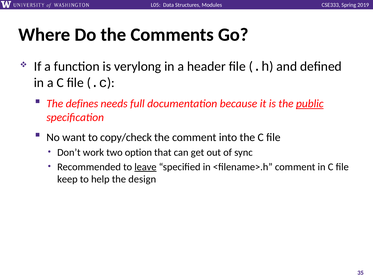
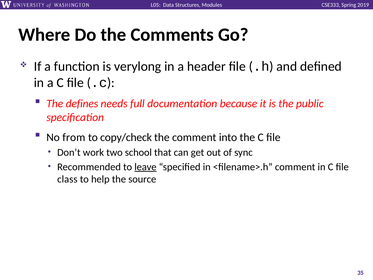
public underline: present -> none
want: want -> from
option: option -> school
keep: keep -> class
design: design -> source
